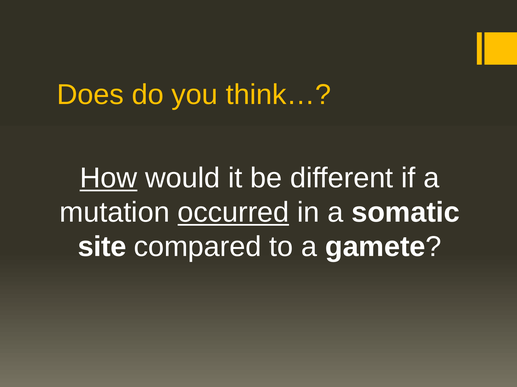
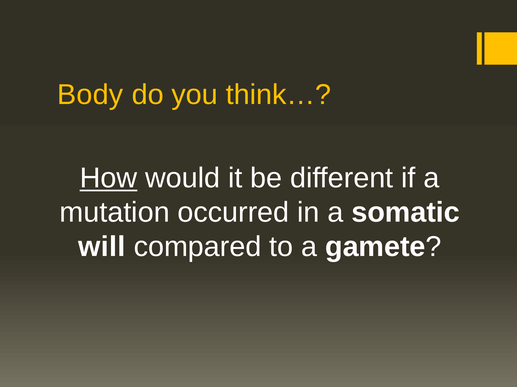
Does: Does -> Body
occurred underline: present -> none
site: site -> will
